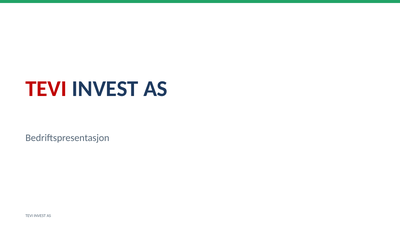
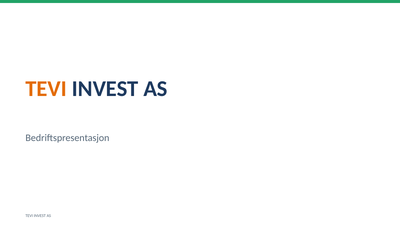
TEVI at (46, 89) colour: red -> orange
